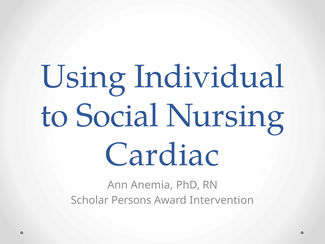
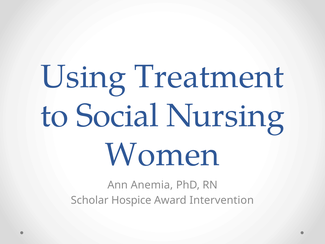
Individual: Individual -> Treatment
Cardiac: Cardiac -> Women
Persons: Persons -> Hospice
